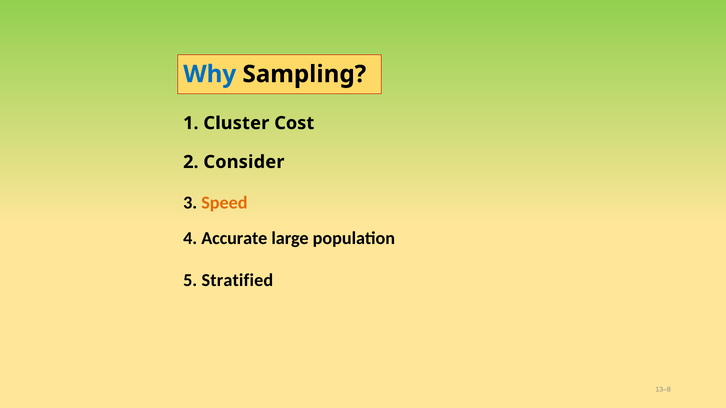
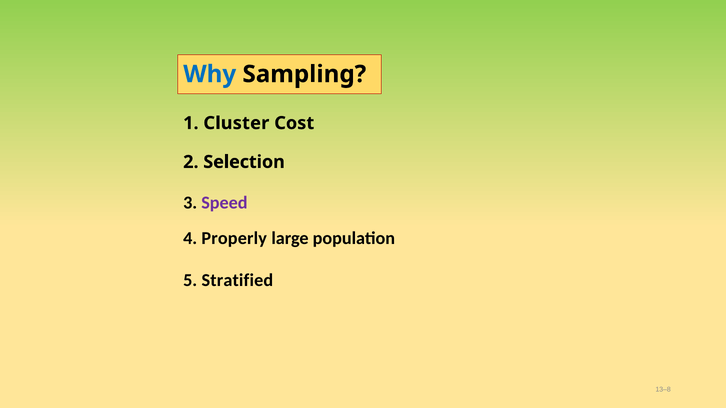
Consider: Consider -> Selection
Speed colour: orange -> purple
Accurate: Accurate -> Properly
